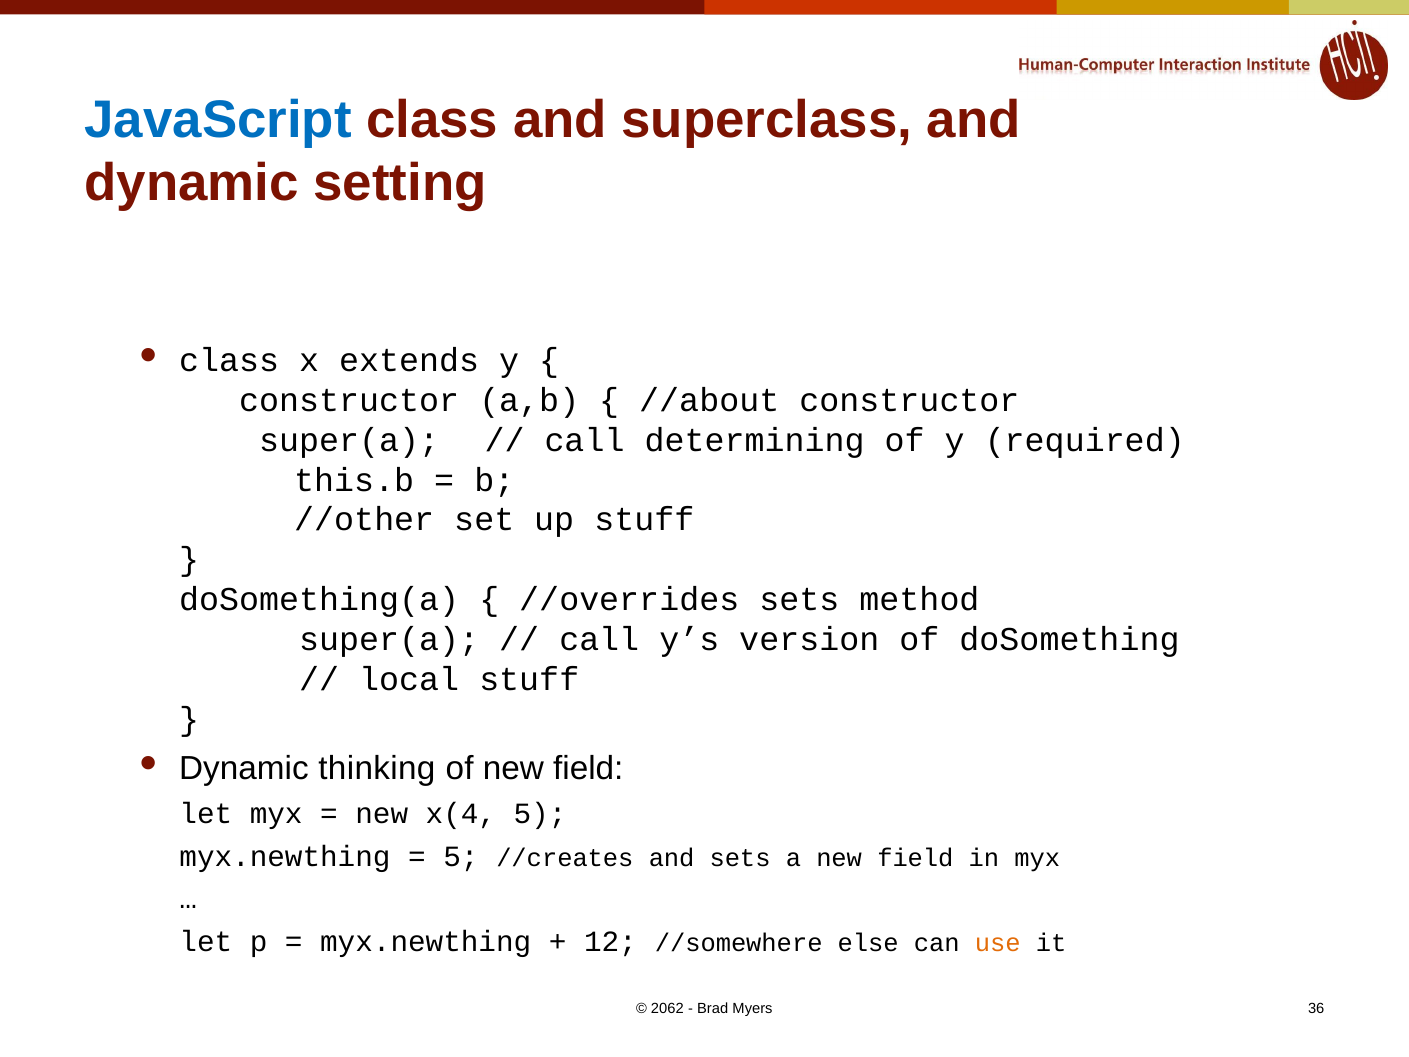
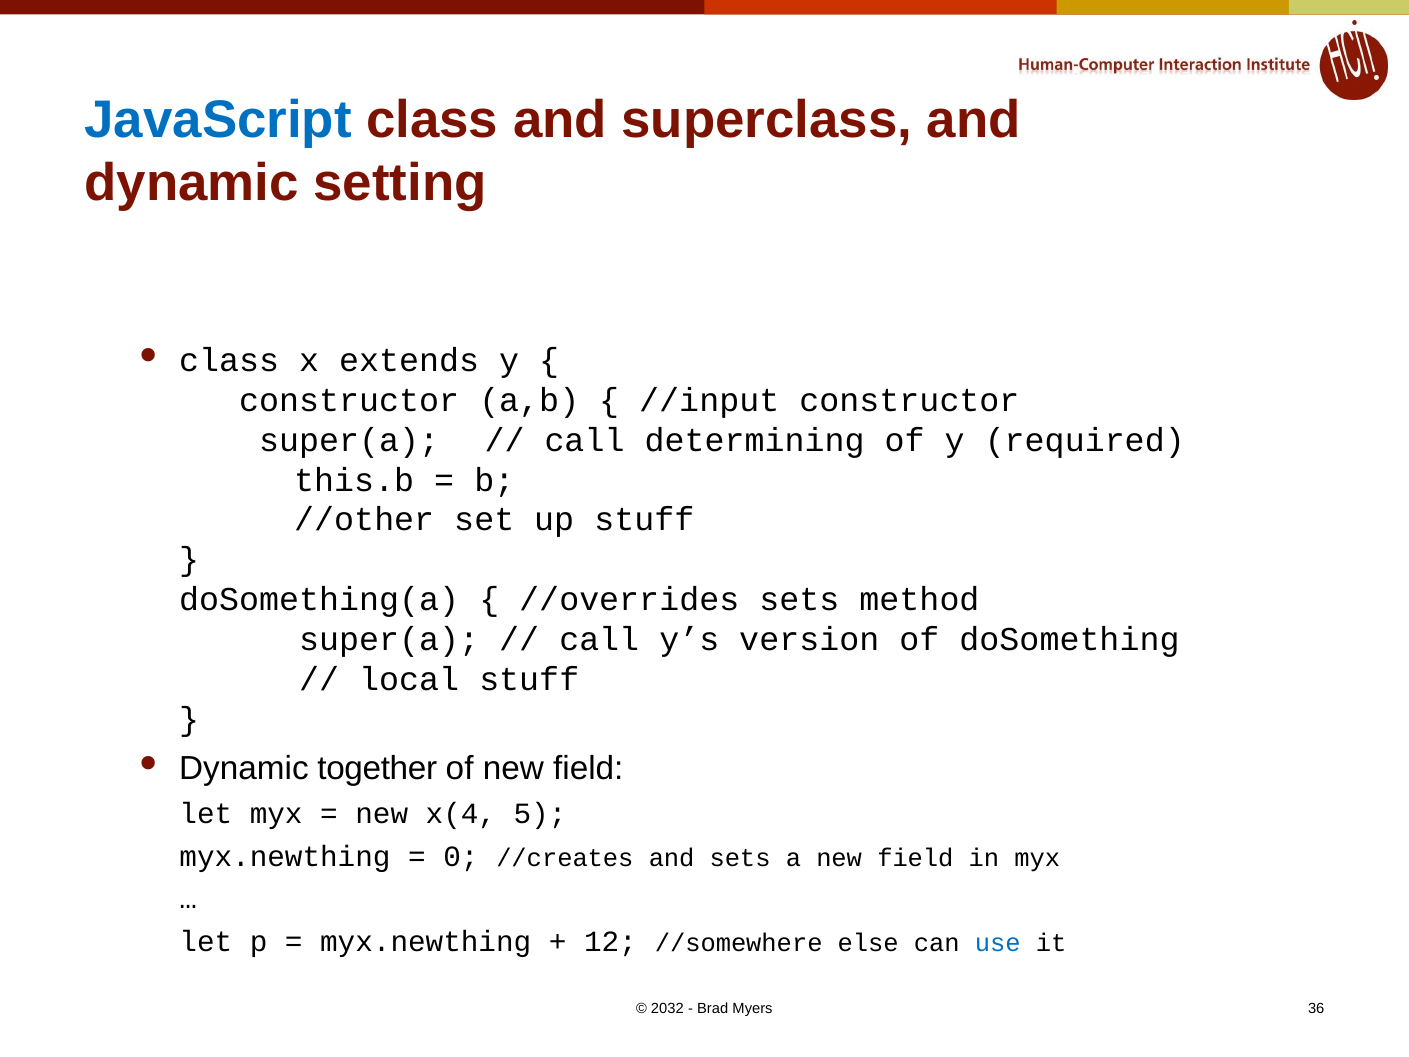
//about: //about -> //input
thinking: thinking -> together
5 at (461, 856): 5 -> 0
use colour: orange -> blue
2062: 2062 -> 2032
